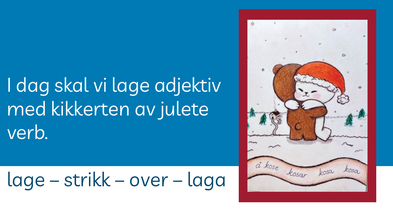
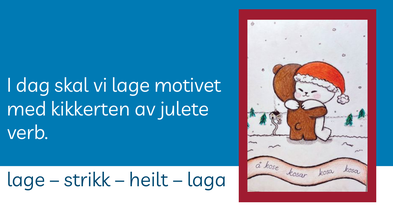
adjektiv: adjektiv -> motivet
over: over -> heilt
